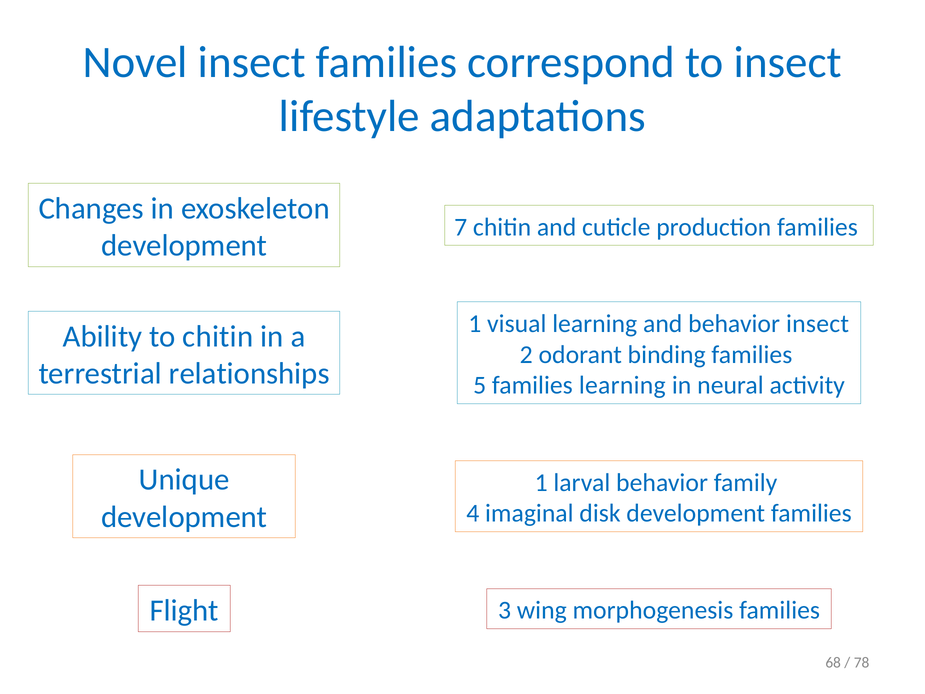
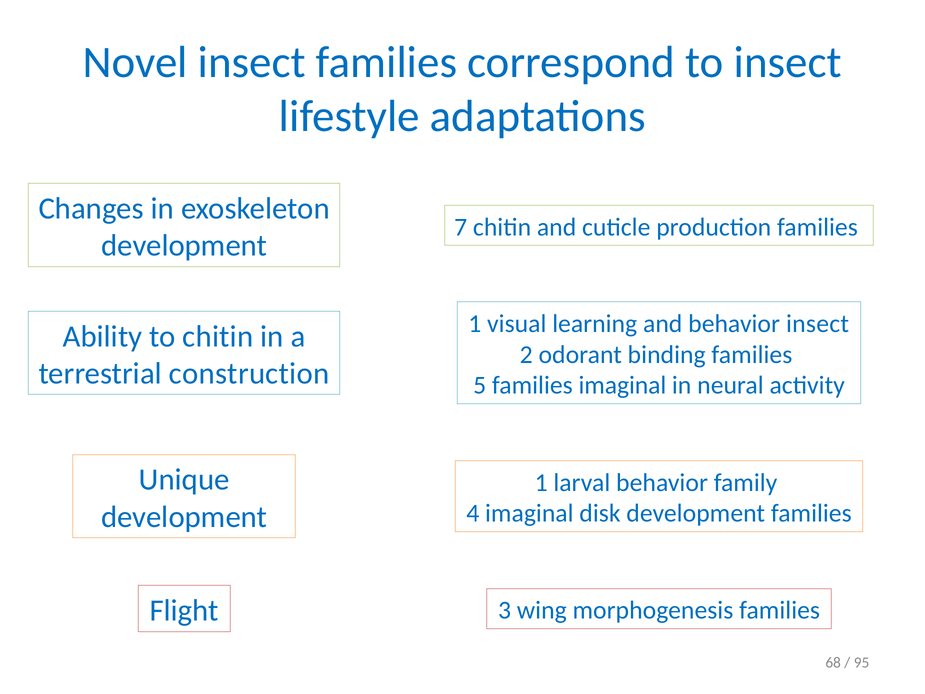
relationships: relationships -> construction
families learning: learning -> imaginal
78: 78 -> 95
